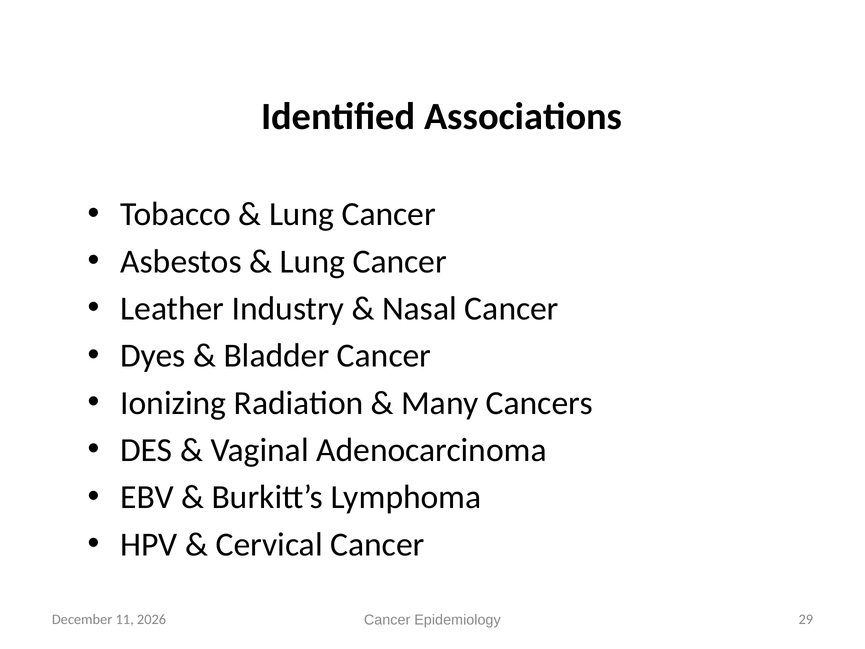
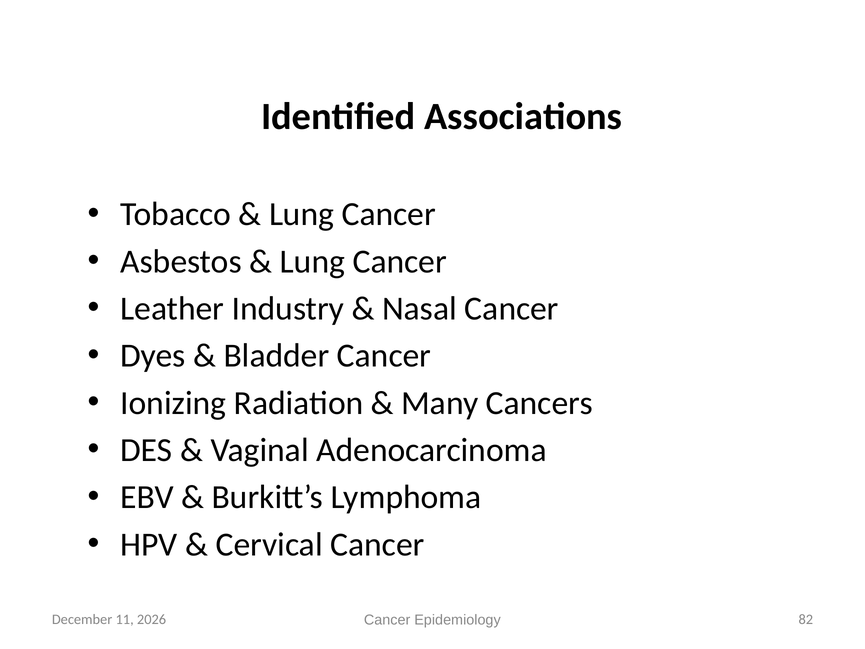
29: 29 -> 82
